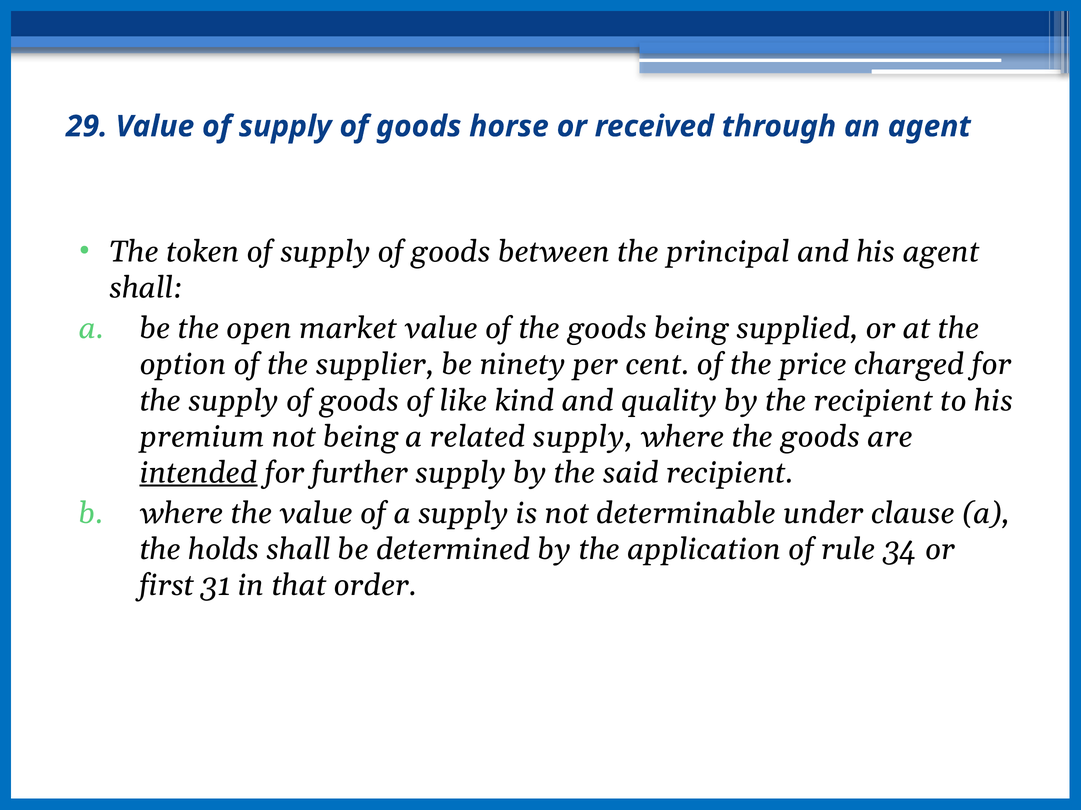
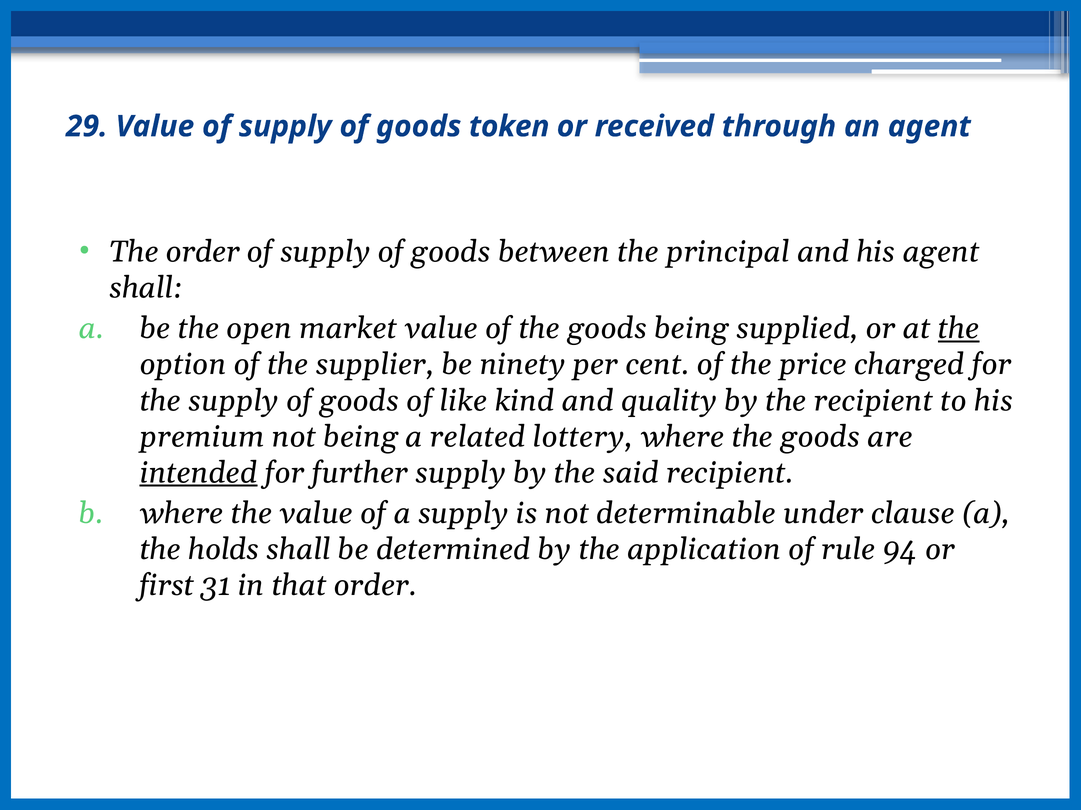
horse: horse -> token
The token: token -> order
the at (959, 329) underline: none -> present
related supply: supply -> lottery
34: 34 -> 94
